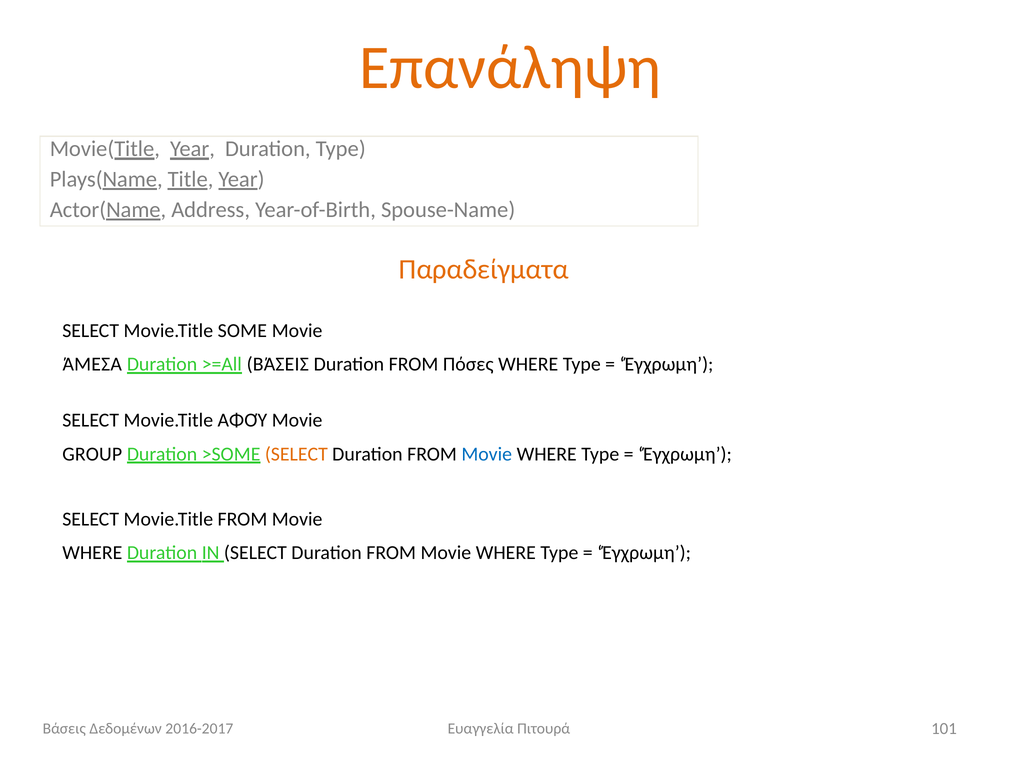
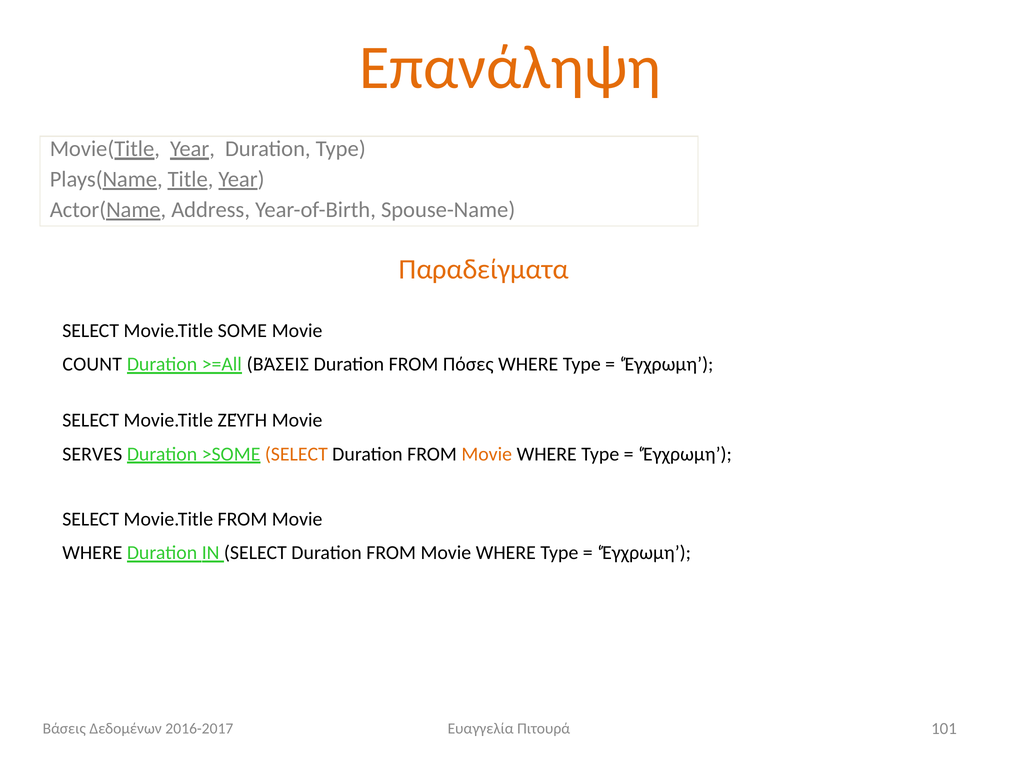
ΆΜΕΣΑ: ΆΜΕΣΑ -> COUNT
ΑΦΟΎ: ΑΦΟΎ -> ΖΕΎΓΗ
GROUP: GROUP -> SERVES
Movie at (487, 454) colour: blue -> orange
